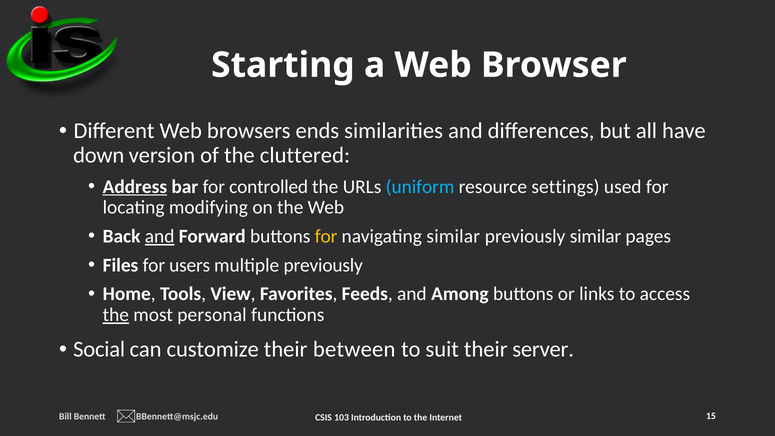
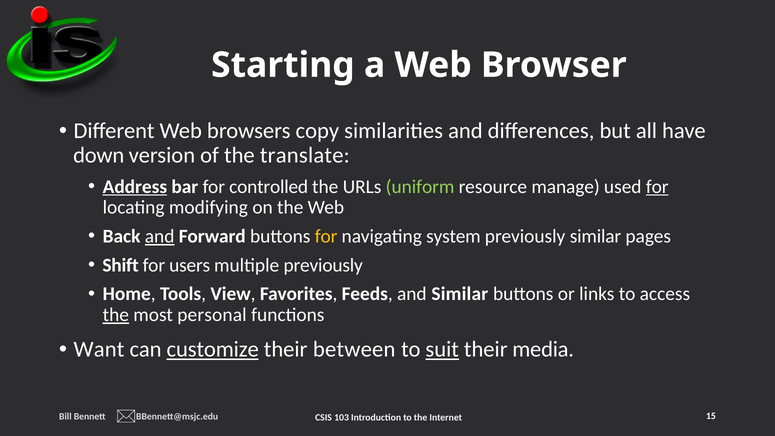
ends: ends -> copy
cluttered: cluttered -> translate
uniform colour: light blue -> light green
settings: settings -> manage
for at (657, 187) underline: none -> present
navigating similar: similar -> system
Files: Files -> Shift
and Among: Among -> Similar
Social: Social -> Want
customize underline: none -> present
suit underline: none -> present
server: server -> media
